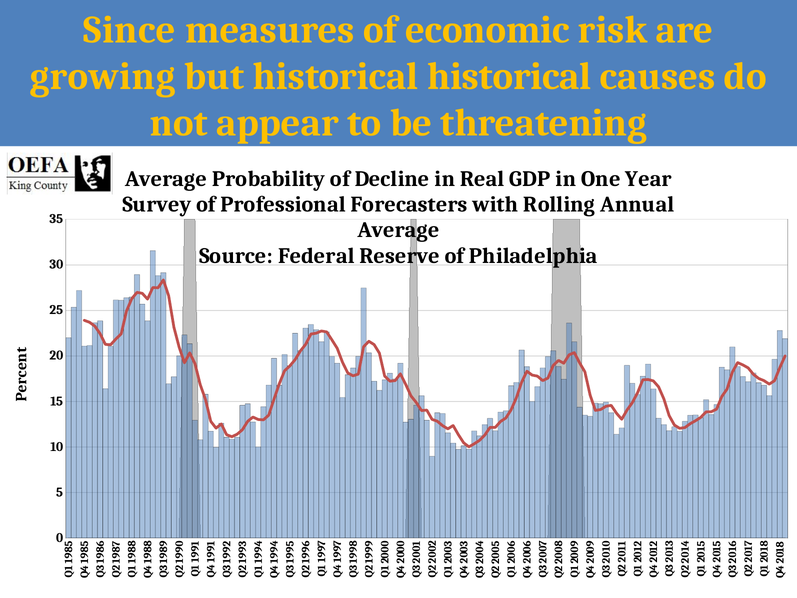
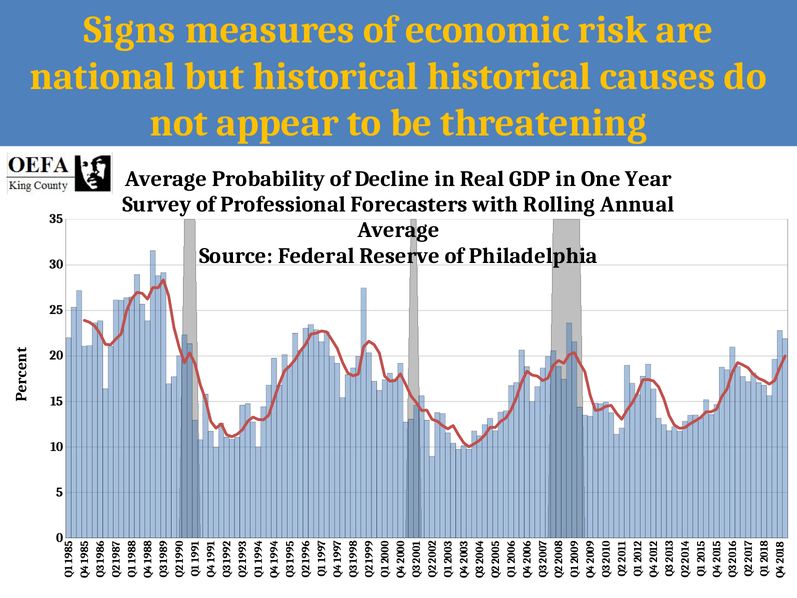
Since: Since -> Signs
growing: growing -> national
